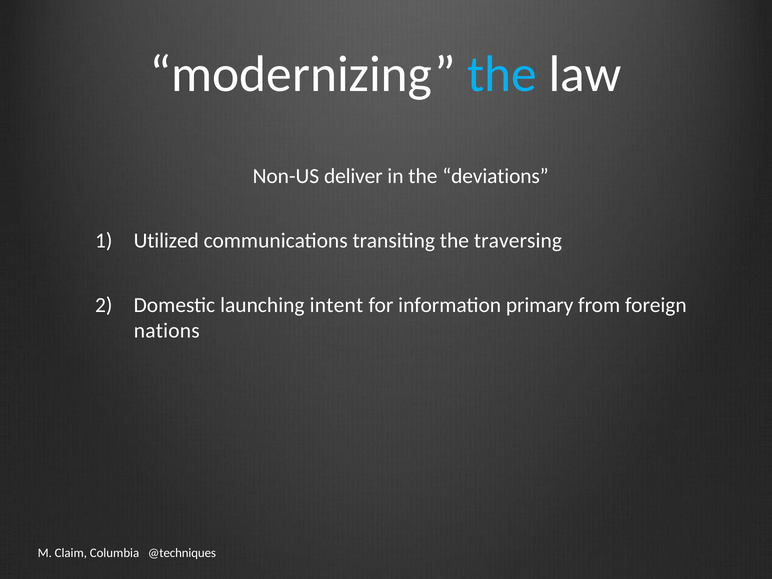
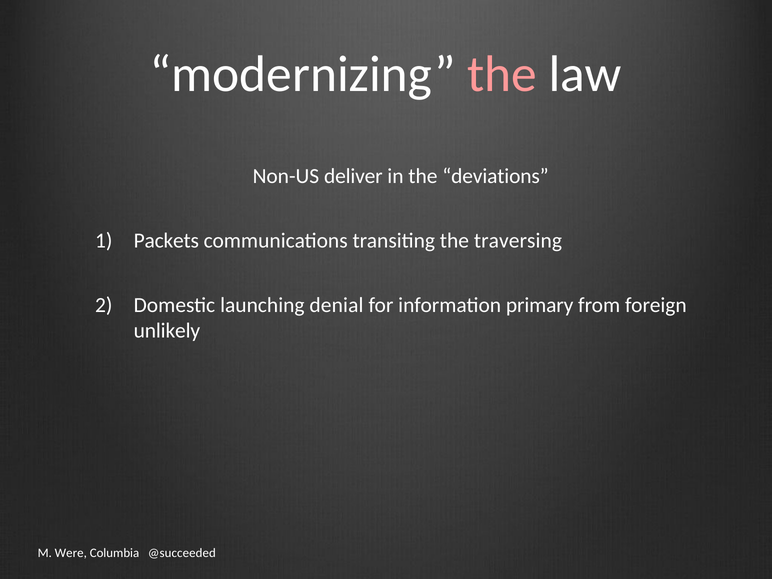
the at (502, 74) colour: light blue -> pink
Utilized: Utilized -> Packets
intent: intent -> denial
nations: nations -> unlikely
Claim: Claim -> Were
@techniques: @techniques -> @succeeded
